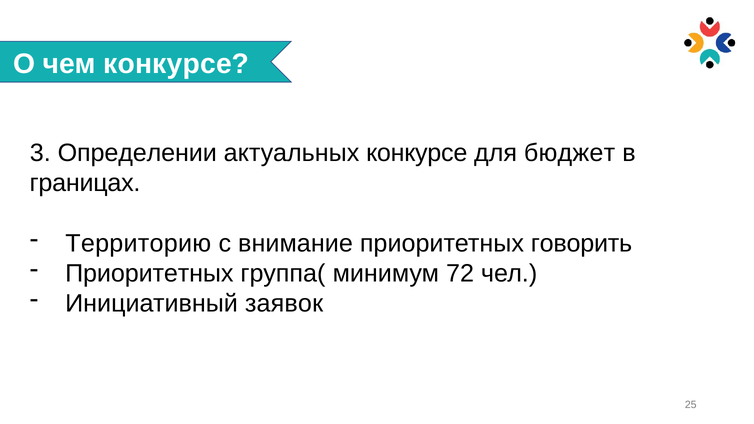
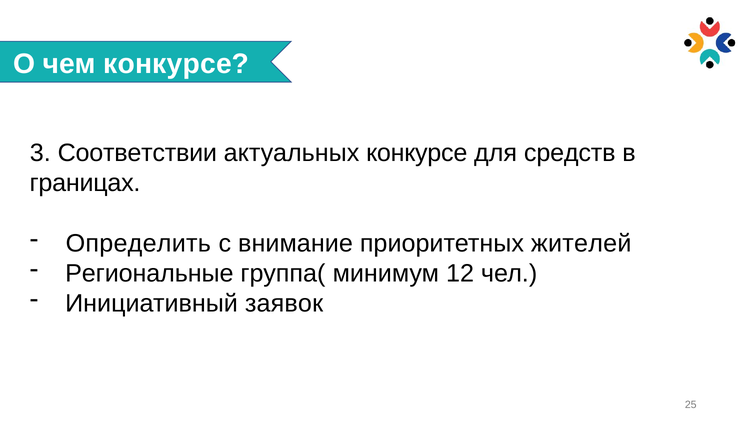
Определении: Определении -> Соответствии
бюджет: бюджет -> средств
Территорию: Территорию -> Определить
говорить: говорить -> жителей
Приоритетных at (149, 273): Приоритетных -> Региональные
72: 72 -> 12
